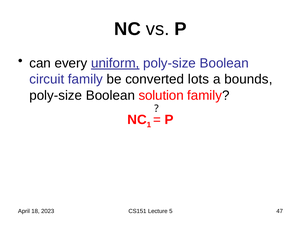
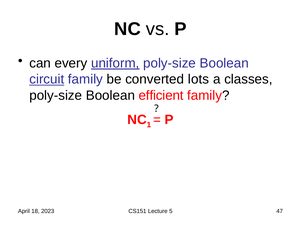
circuit underline: none -> present
bounds: bounds -> classes
solution: solution -> efficient
